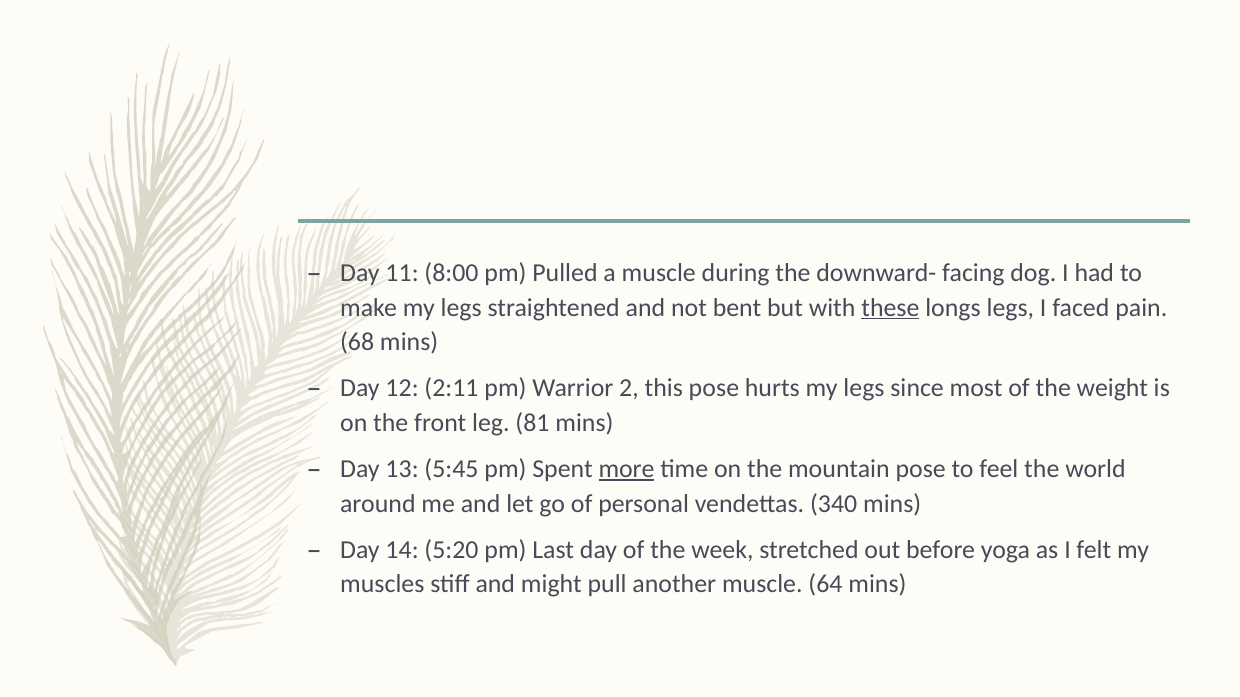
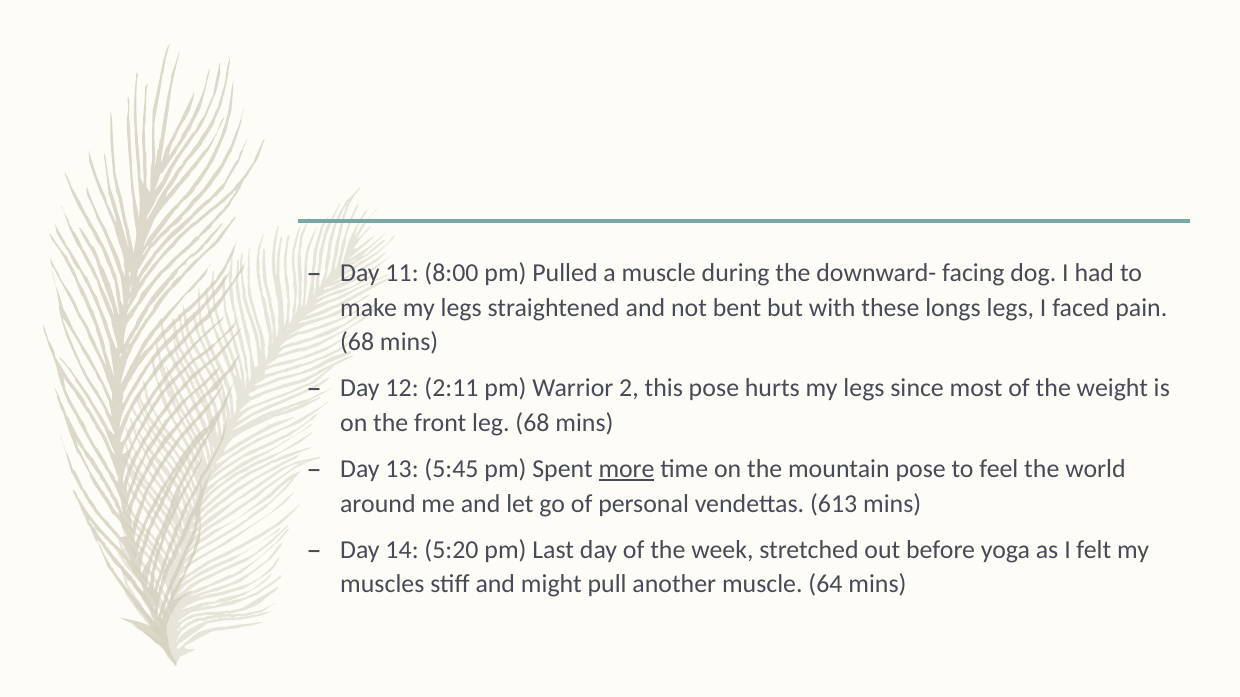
these underline: present -> none
leg 81: 81 -> 68
340: 340 -> 613
